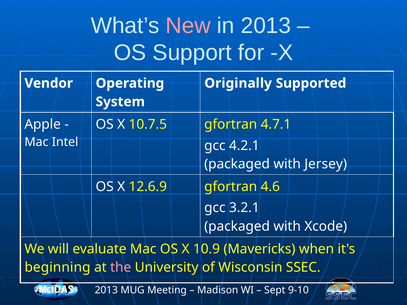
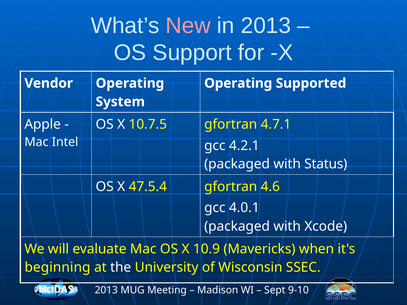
Originally at (238, 83): Originally -> Operating
Jersey: Jersey -> Status
12.6.9: 12.6.9 -> 47.5.4
3.2.1: 3.2.1 -> 4.0.1
the colour: pink -> white
